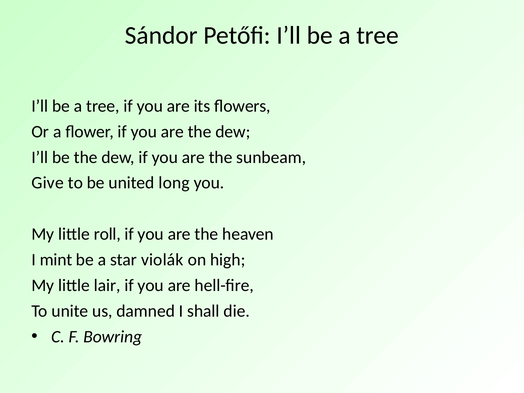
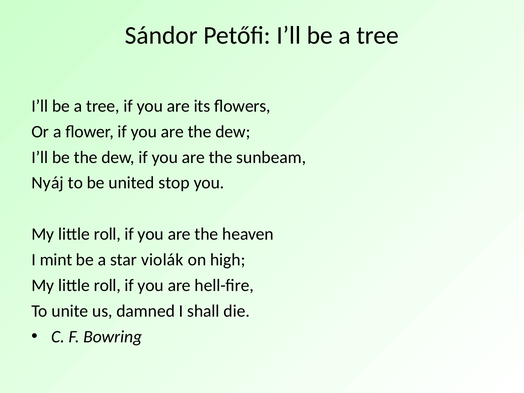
Give: Give -> Nyáj
long: long -> stop
lair at (107, 285): lair -> roll
